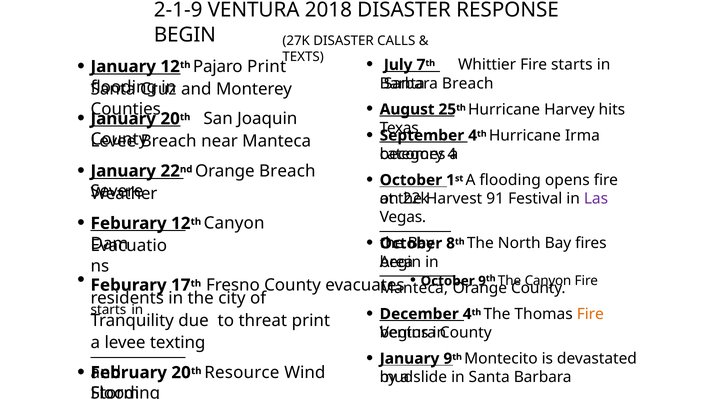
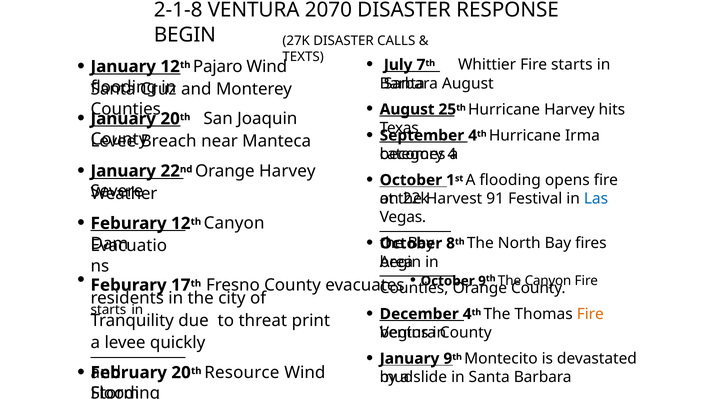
2-1-9: 2-1-9 -> 2-1-8
2018: 2018 -> 2070
Pajaro Print: Print -> Wind
Breach at (468, 83): Breach -> August
Orange Breach: Breach -> Harvey
Las colour: purple -> blue
Manteca at (414, 288): Manteca -> Counties
texting: texting -> quickly
